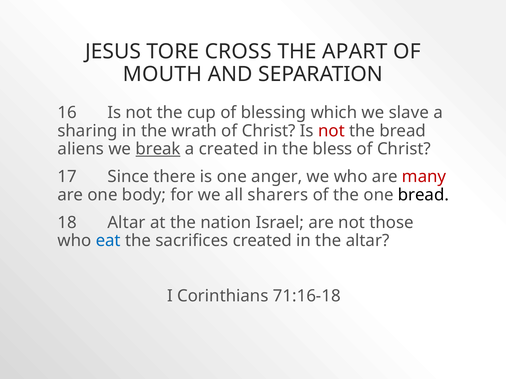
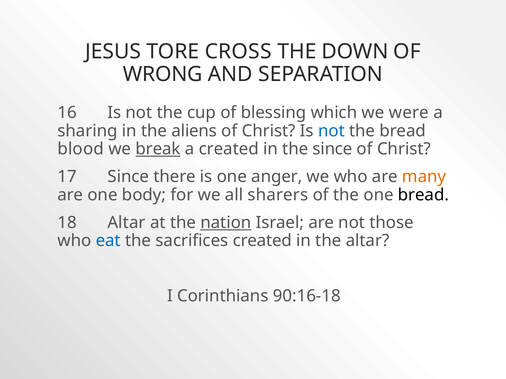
APART: APART -> DOWN
MOUTH: MOUTH -> WRONG
slave: slave -> were
wrath: wrath -> aliens
not at (331, 131) colour: red -> blue
aliens: aliens -> blood
the bless: bless -> since
many colour: red -> orange
nation underline: none -> present
71:16-18: 71:16-18 -> 90:16-18
